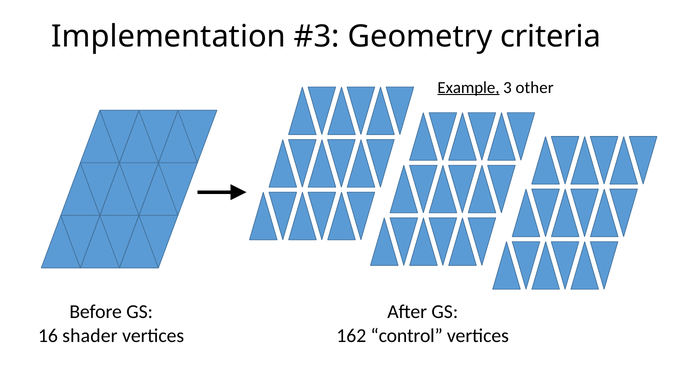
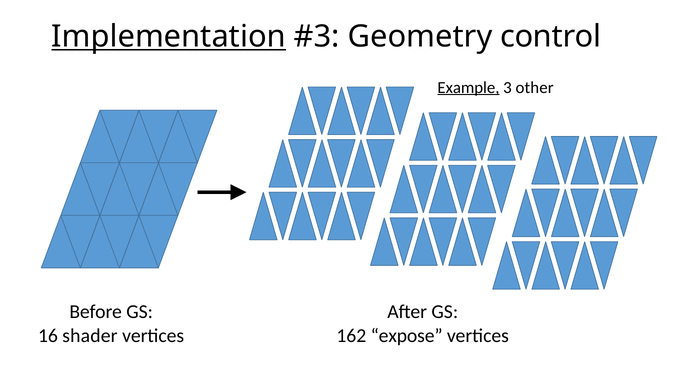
Implementation underline: none -> present
criteria: criteria -> control
control: control -> expose
